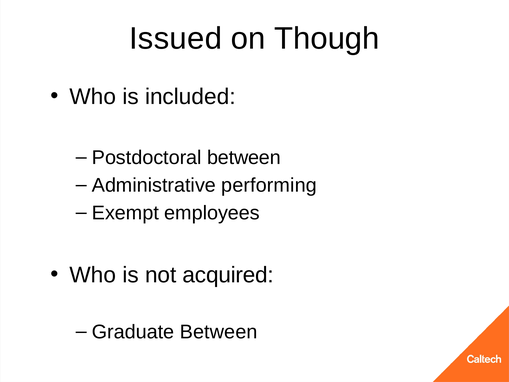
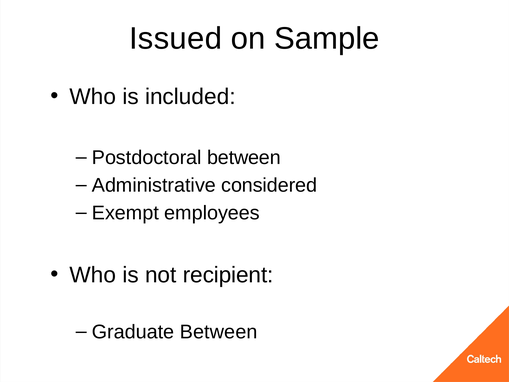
Though: Though -> Sample
performing: performing -> considered
acquired: acquired -> recipient
